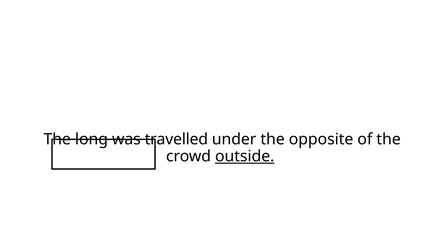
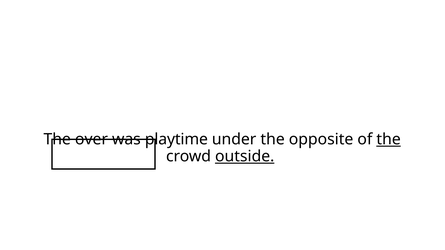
long: long -> over
travelled: travelled -> playtime
the at (389, 140) underline: none -> present
